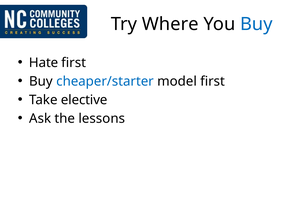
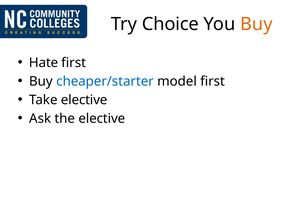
Where: Where -> Choice
Buy at (256, 24) colour: blue -> orange
the lessons: lessons -> elective
